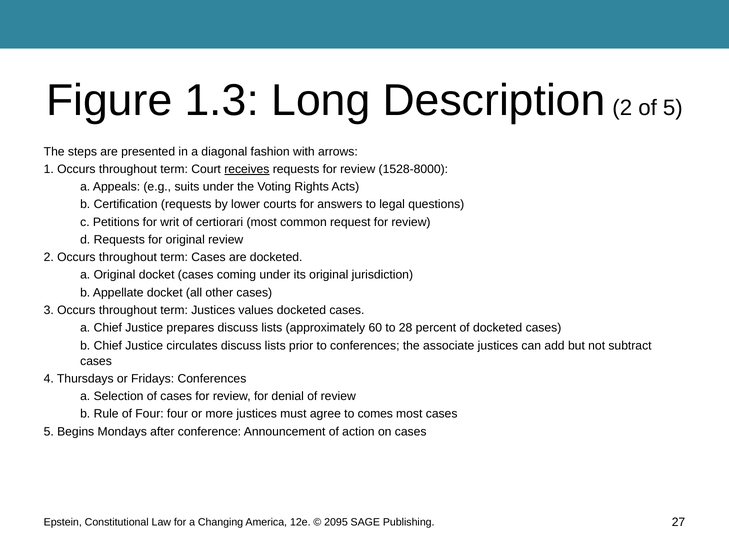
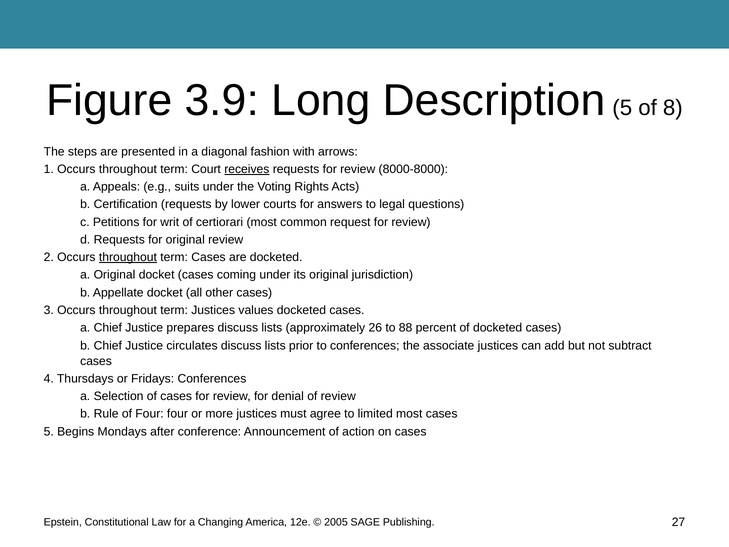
1.3: 1.3 -> 3.9
Description 2: 2 -> 5
of 5: 5 -> 8
1528-8000: 1528-8000 -> 8000-8000
throughout at (128, 257) underline: none -> present
60: 60 -> 26
28: 28 -> 88
comes: comes -> limited
2095: 2095 -> 2005
